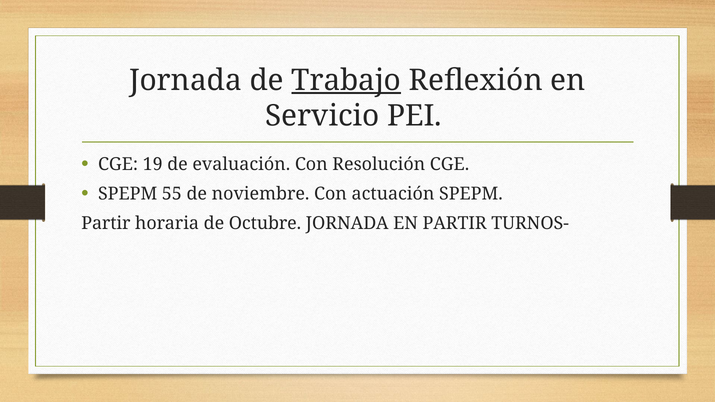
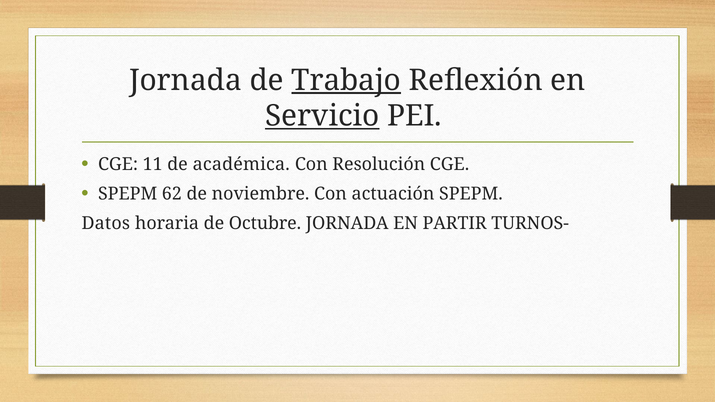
Servicio underline: none -> present
19: 19 -> 11
evaluación: evaluación -> académica
55: 55 -> 62
Partir at (106, 224): Partir -> Datos
